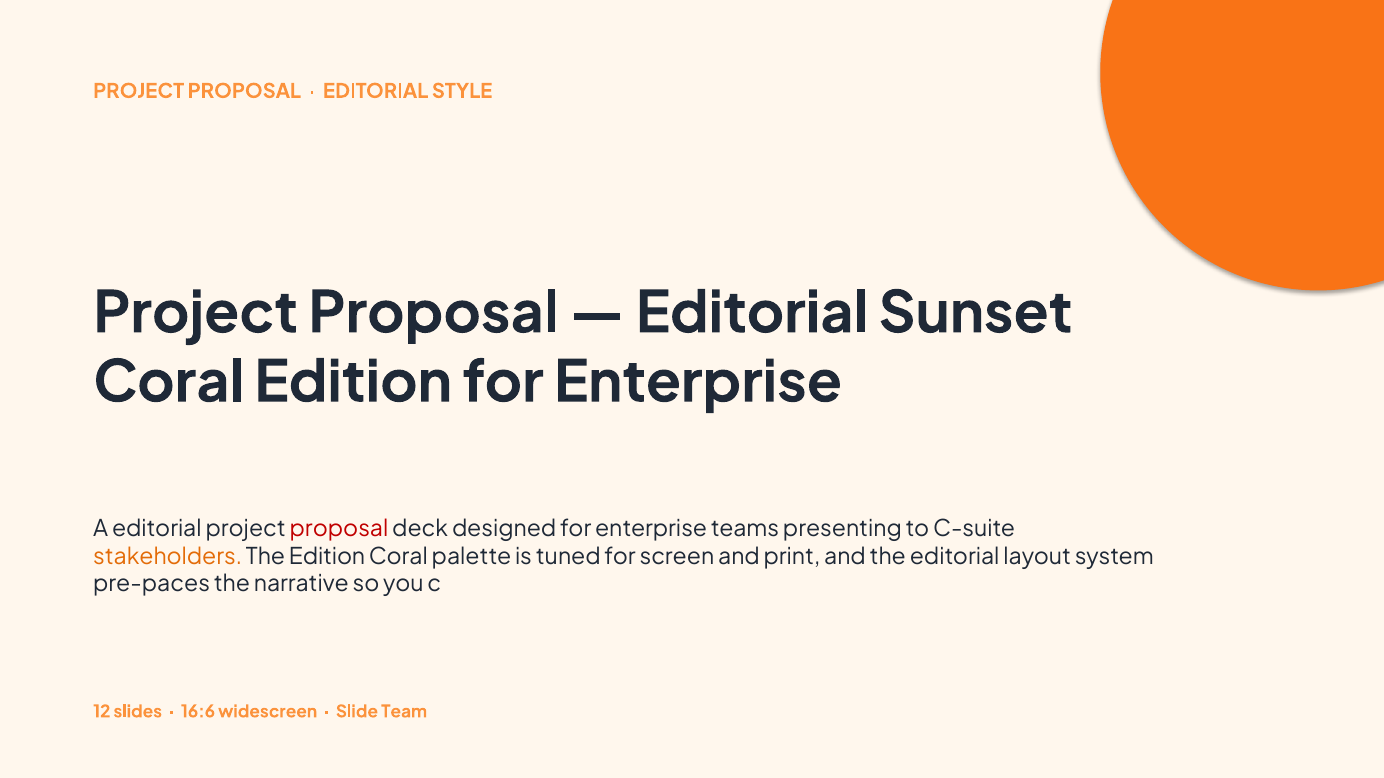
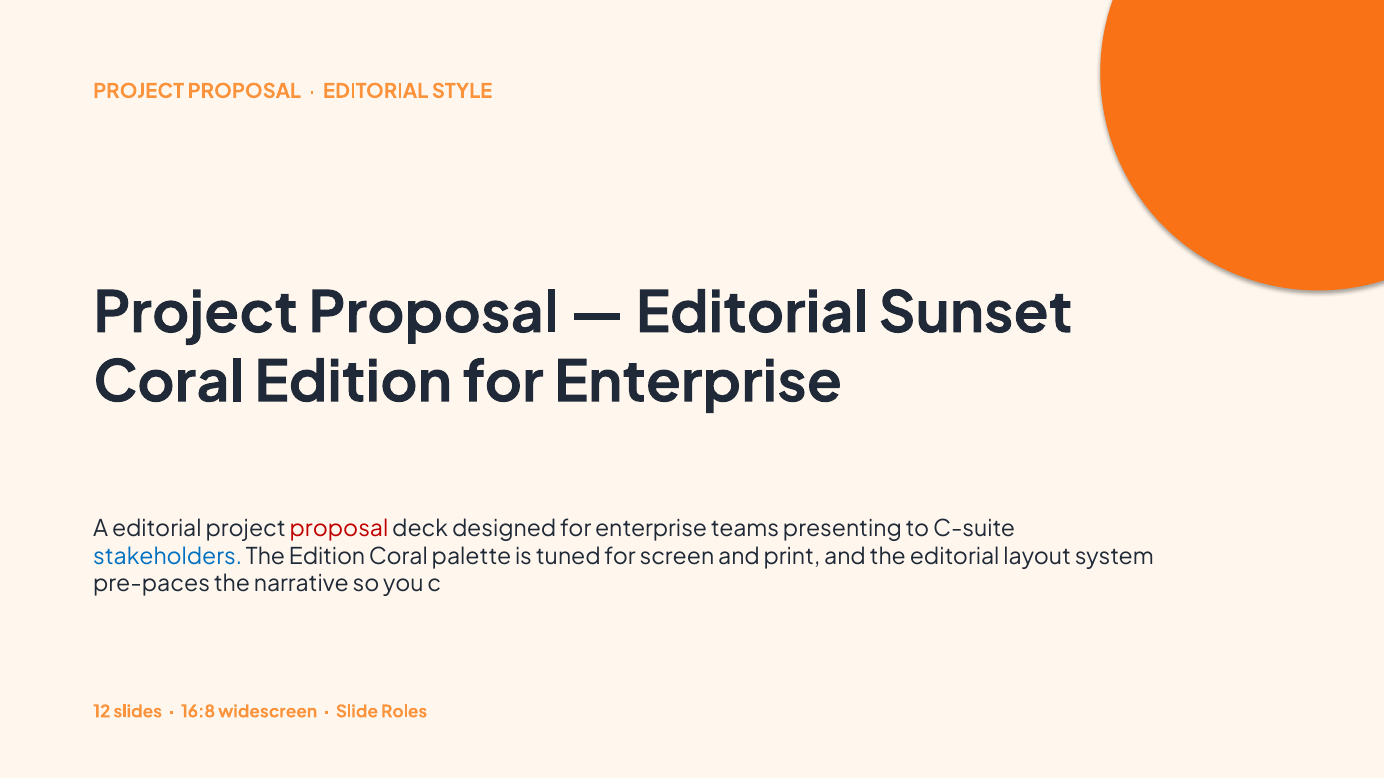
stakeholders colour: orange -> blue
16:6: 16:6 -> 16:8
Team: Team -> Roles
